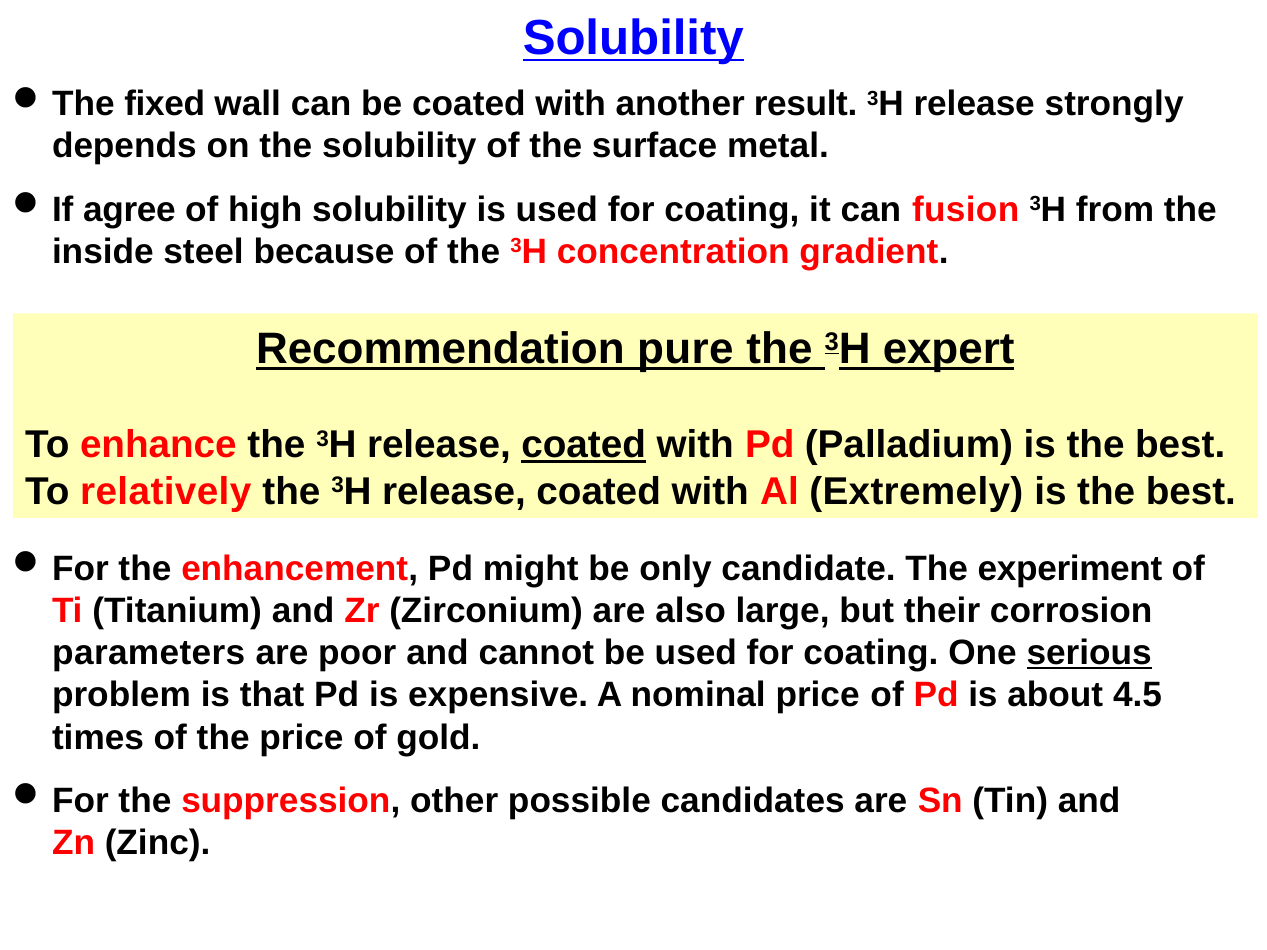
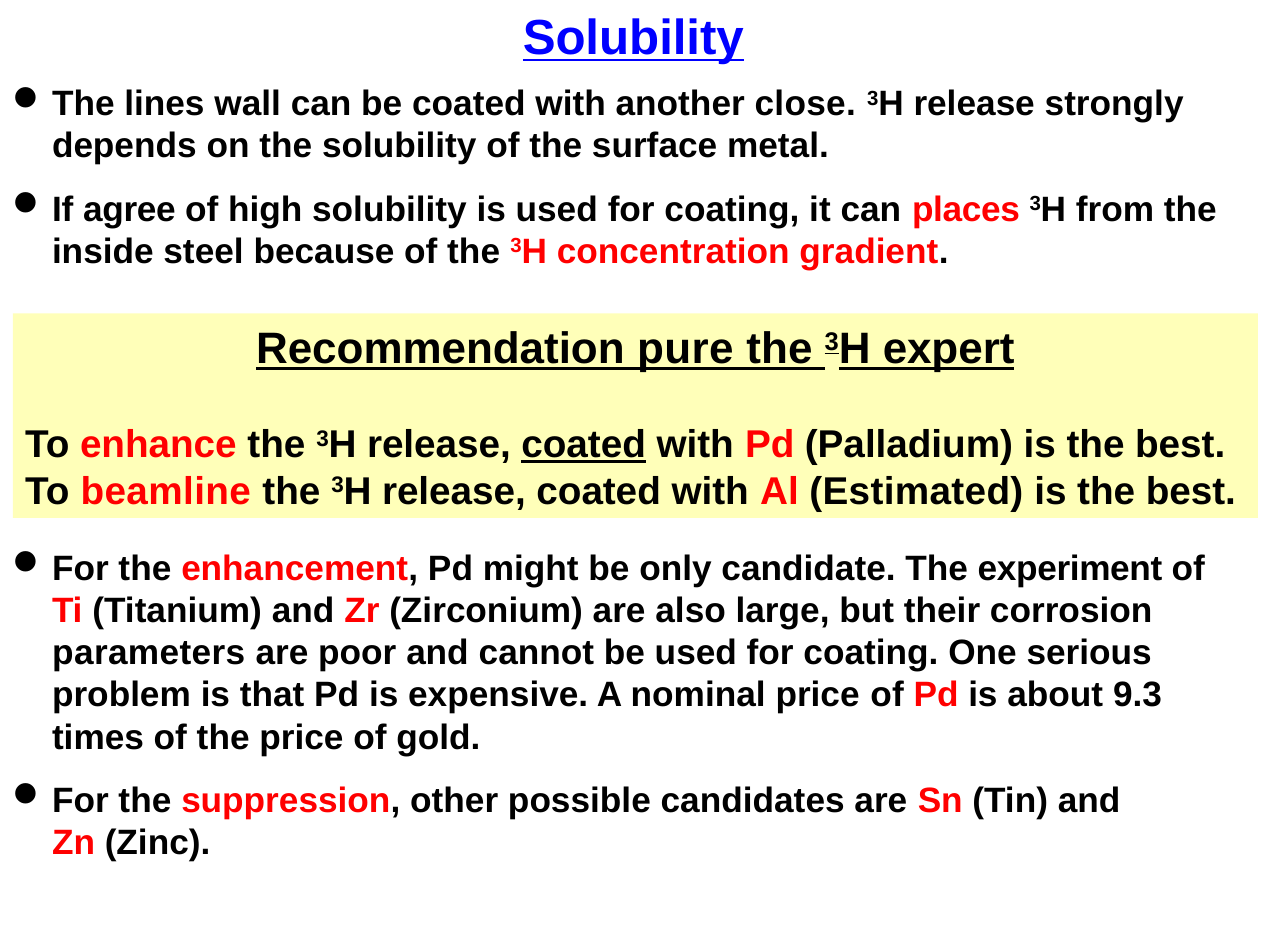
fixed: fixed -> lines
result: result -> close
fusion: fusion -> places
relatively: relatively -> beamline
Extremely: Extremely -> Estimated
serious underline: present -> none
4.5: 4.5 -> 9.3
